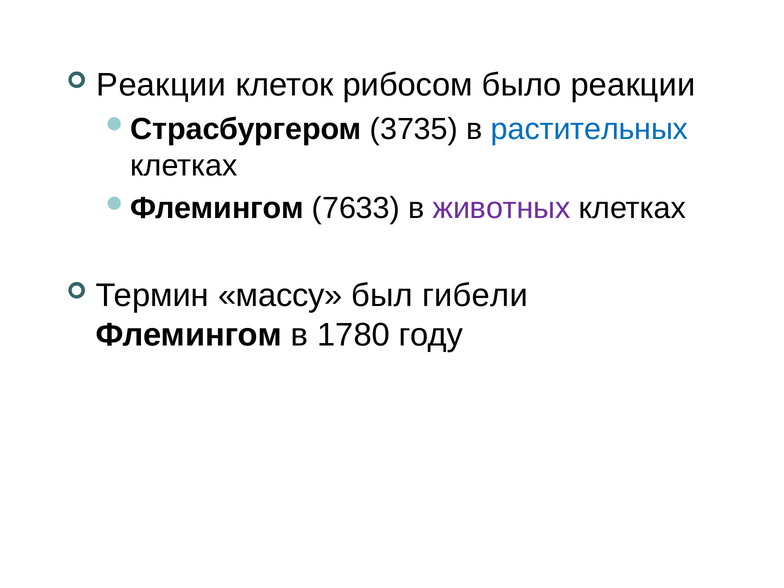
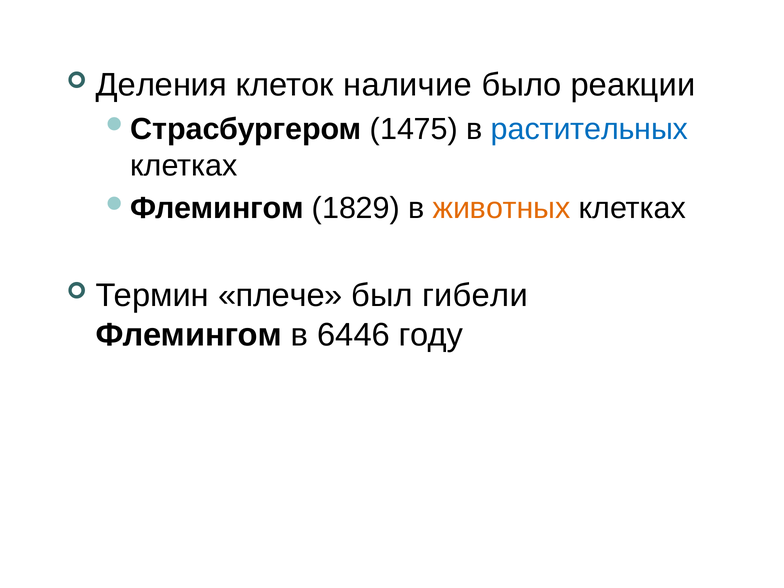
Реакции at (161, 85): Реакции -> Деления
рибосом: рибосом -> наличие
3735: 3735 -> 1475
7633: 7633 -> 1829
животных colour: purple -> orange
массу: массу -> плече
1780: 1780 -> 6446
